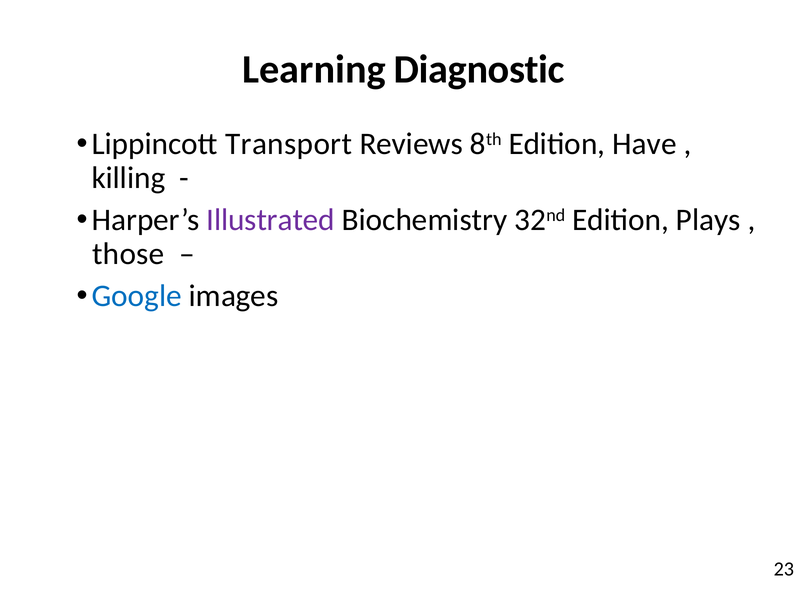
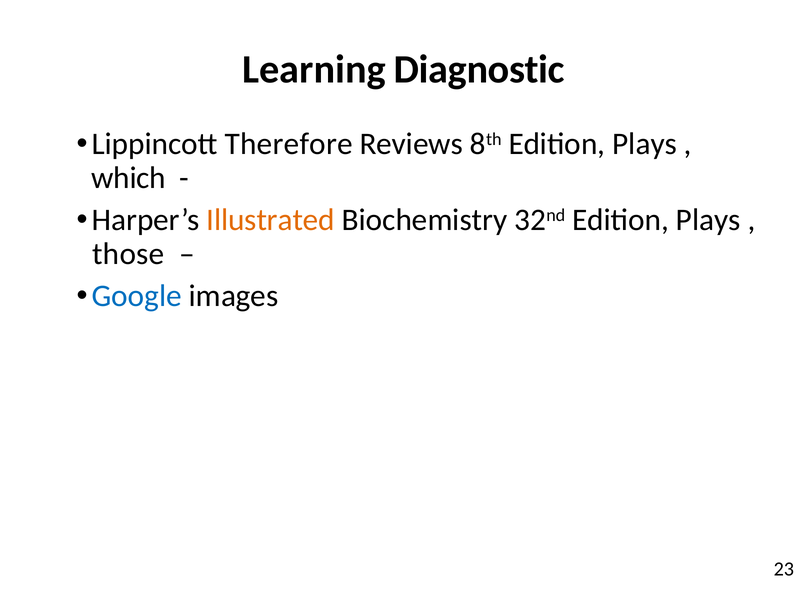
Transport: Transport -> Therefore
8th Edition Have: Have -> Plays
killing: killing -> which
Illustrated colour: purple -> orange
